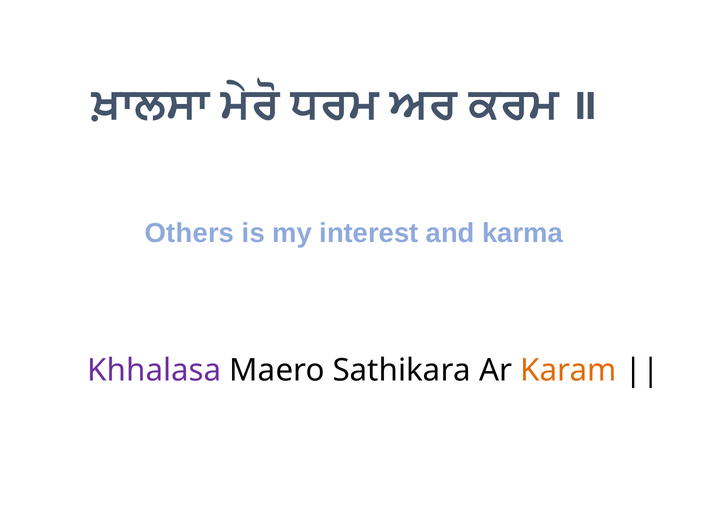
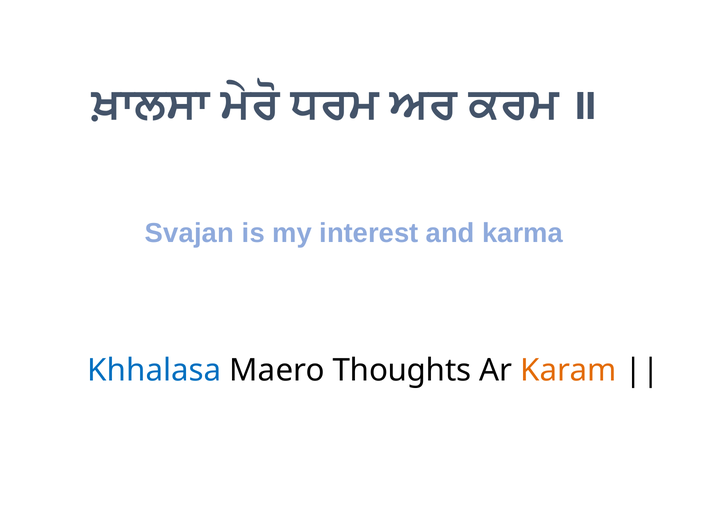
Others: Others -> Svajan
Khhalasa colour: purple -> blue
Sathikara: Sathikara -> Thoughts
